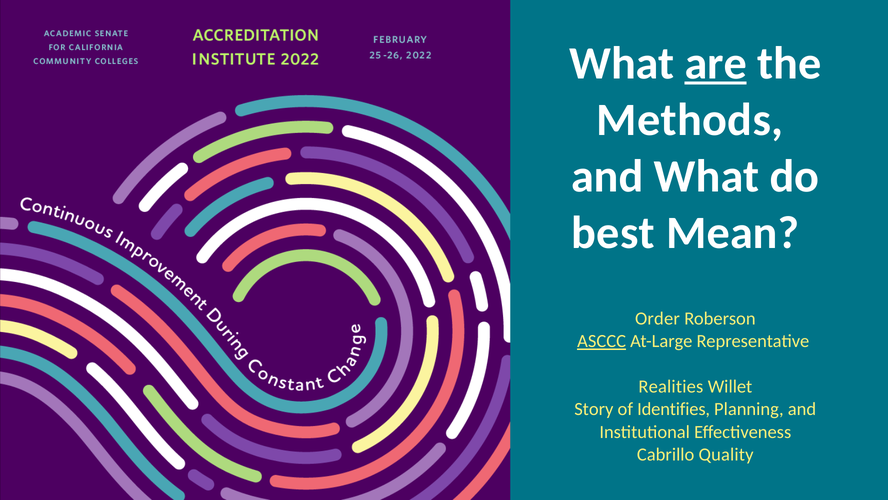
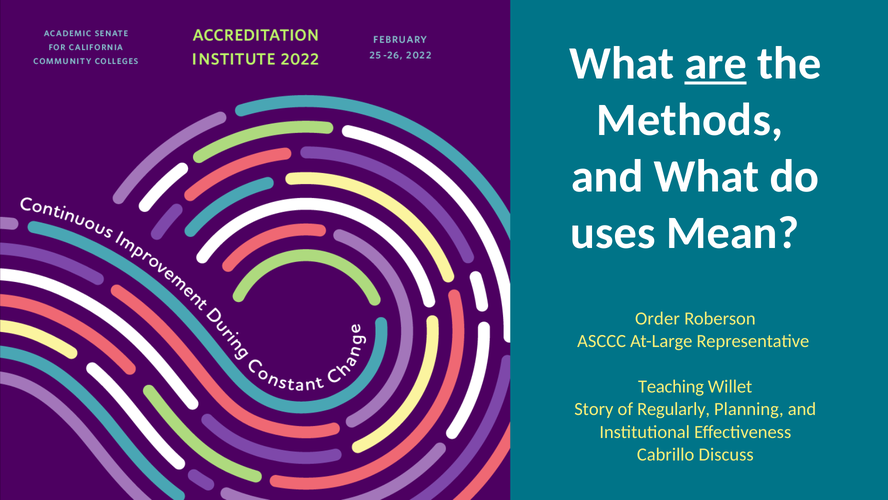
best: best -> uses
ASCCC underline: present -> none
Realities: Realities -> Teaching
Identifies: Identifies -> Regularly
Quality: Quality -> Discuss
